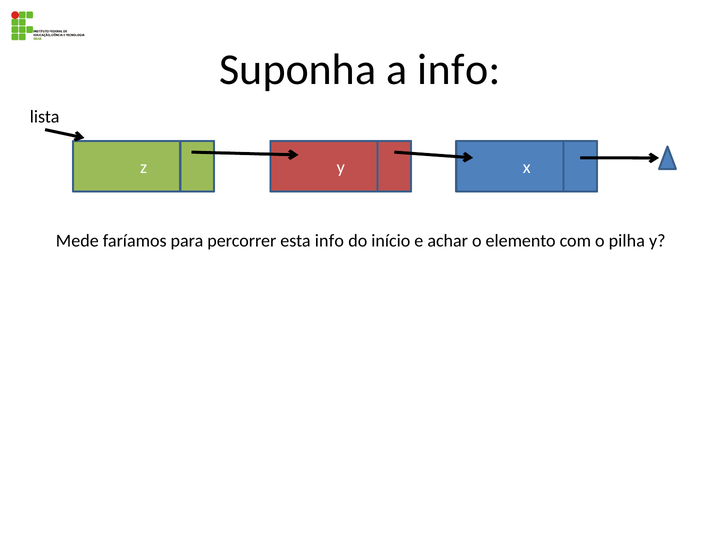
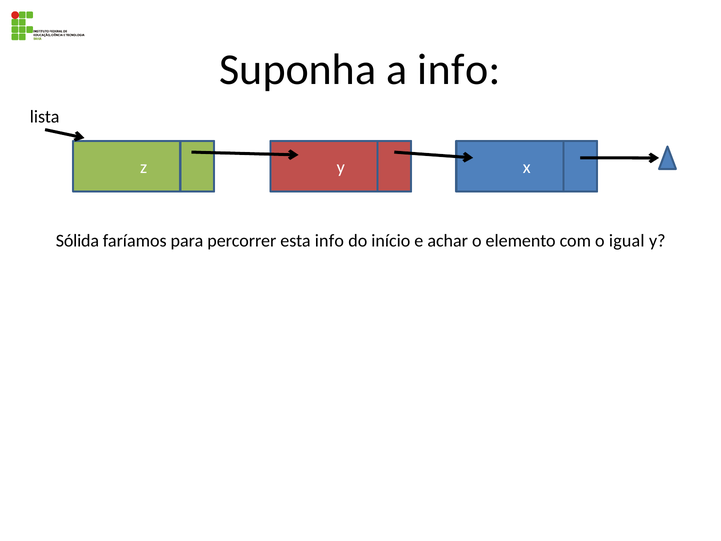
Mede: Mede -> Sólida
pilha: pilha -> igual
